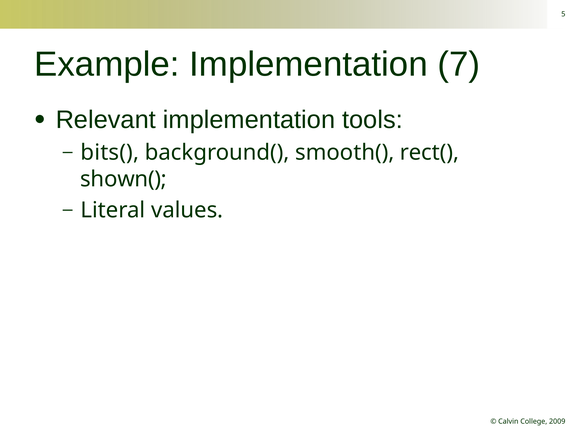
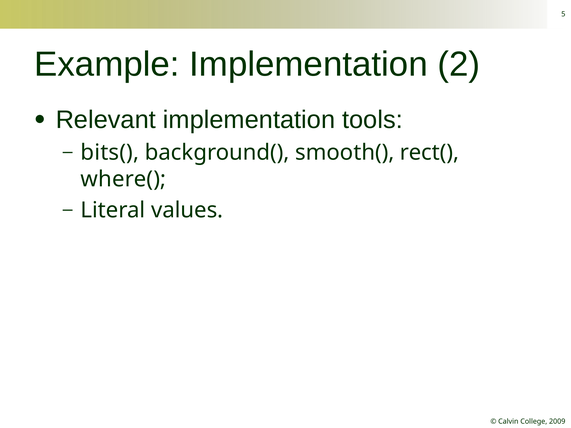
7: 7 -> 2
shown(: shown( -> where(
